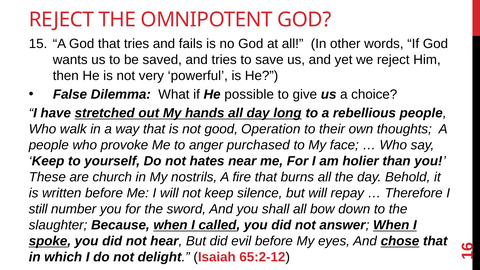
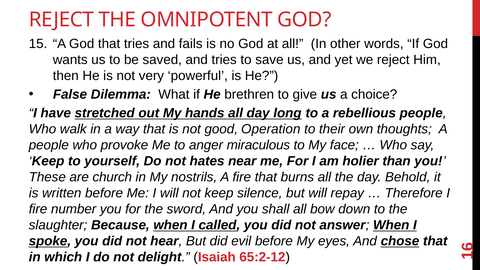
possible: possible -> brethren
purchased: purchased -> miraculous
still at (38, 209): still -> fire
